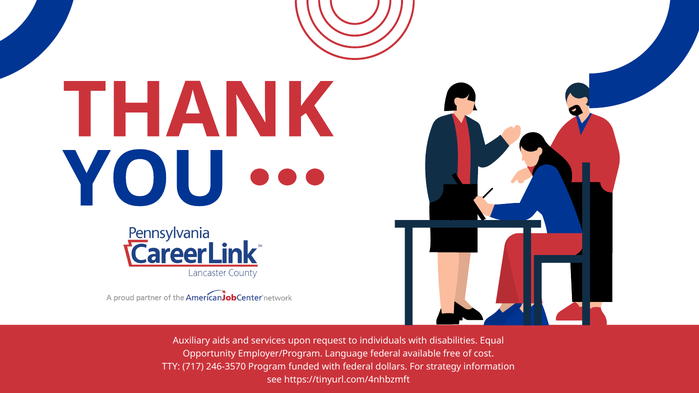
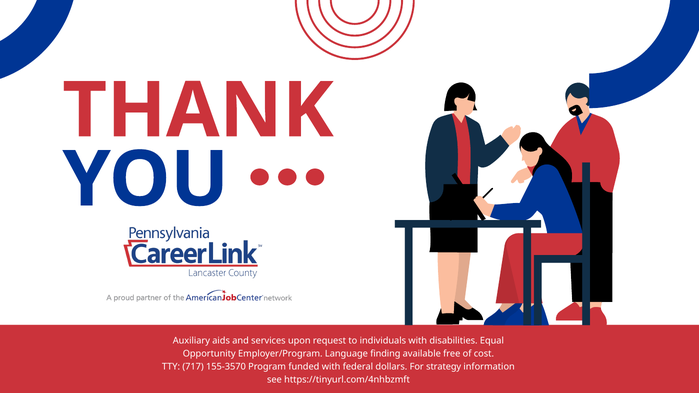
Language federal: federal -> finding
246-3570: 246-3570 -> 155-3570
